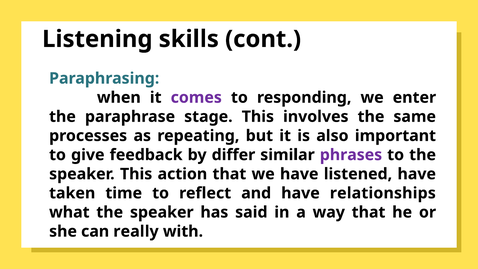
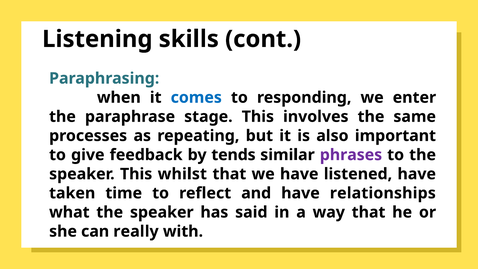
comes colour: purple -> blue
differ: differ -> tends
action: action -> whilst
